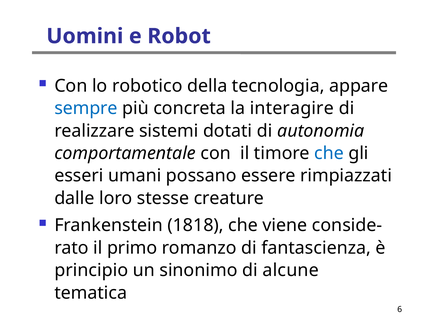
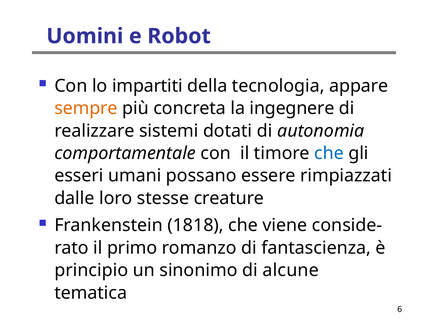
robotico: robotico -> impartiti
sempre colour: blue -> orange
interagire: interagire -> ingegnere
